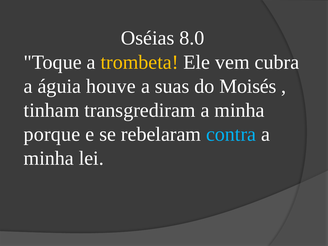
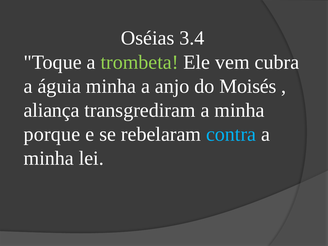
8.0: 8.0 -> 3.4
trombeta colour: yellow -> light green
águia houve: houve -> minha
suas: suas -> anjo
tinham: tinham -> aliança
